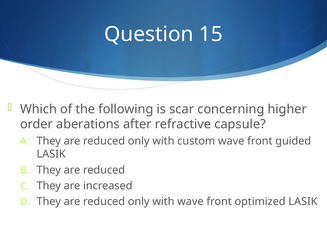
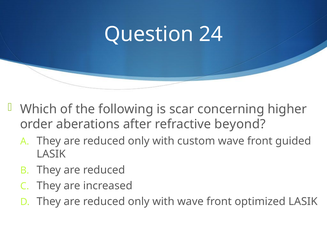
15: 15 -> 24
capsule: capsule -> beyond
